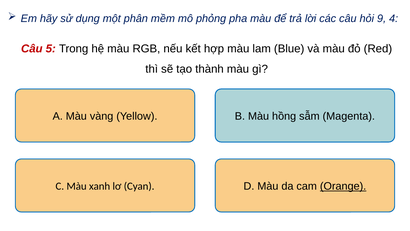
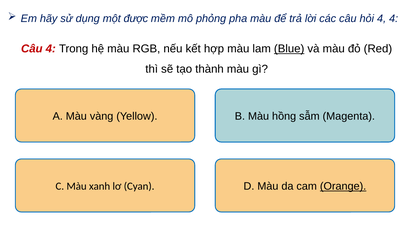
phân: phân -> được
hỏi 9: 9 -> 4
Câu 5: 5 -> 4
Blue underline: none -> present
